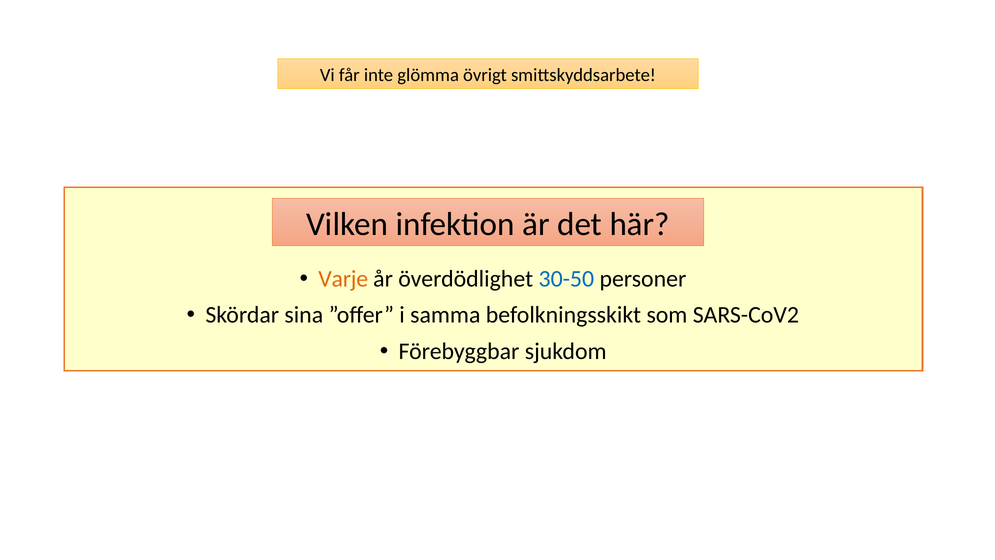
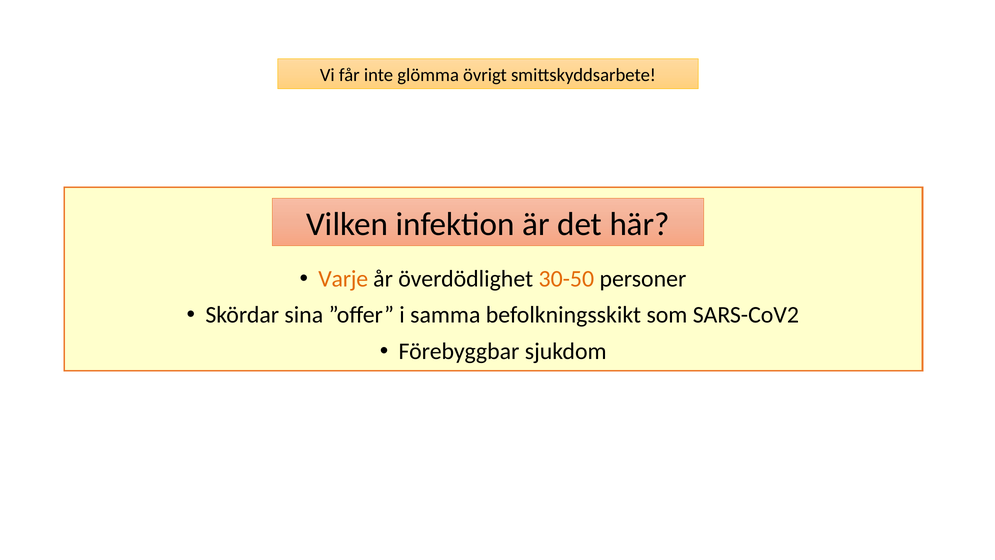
30-50 colour: blue -> orange
